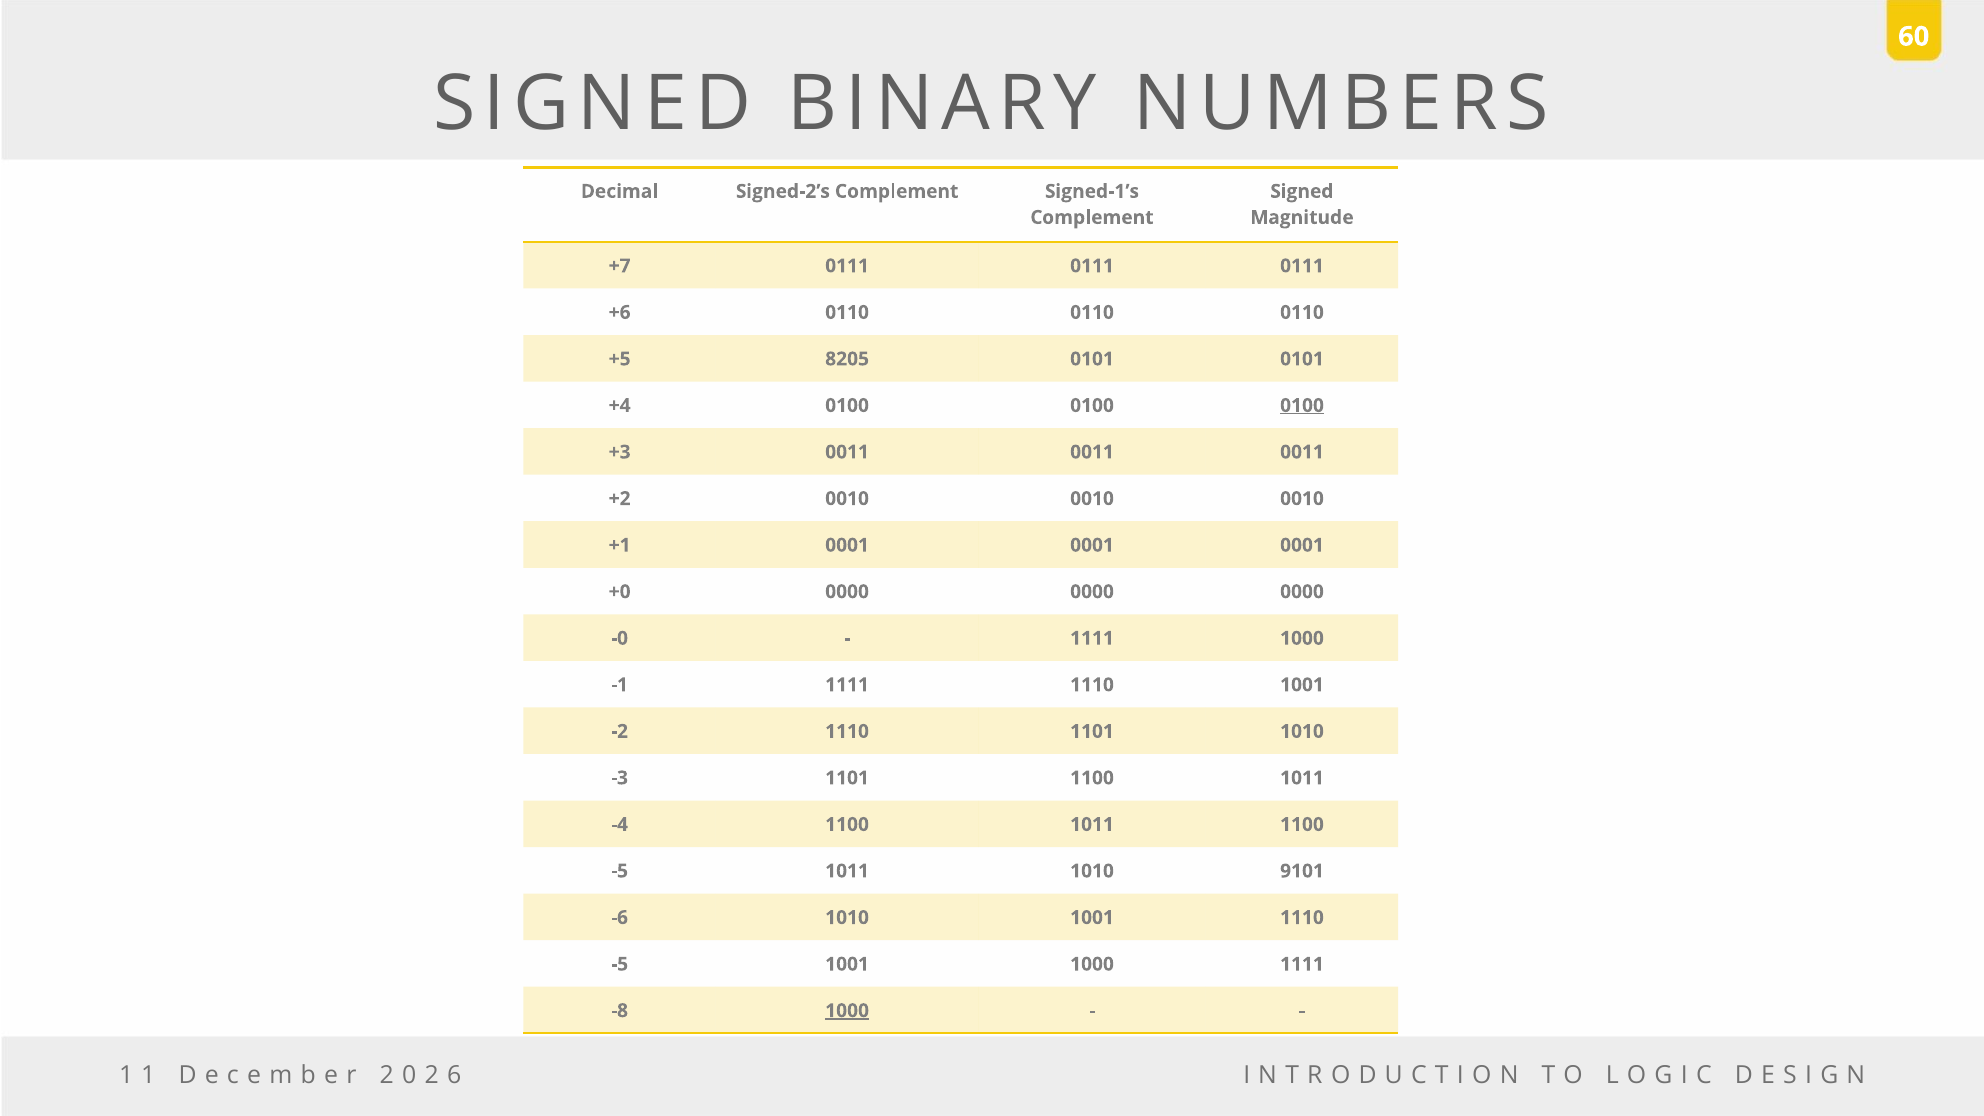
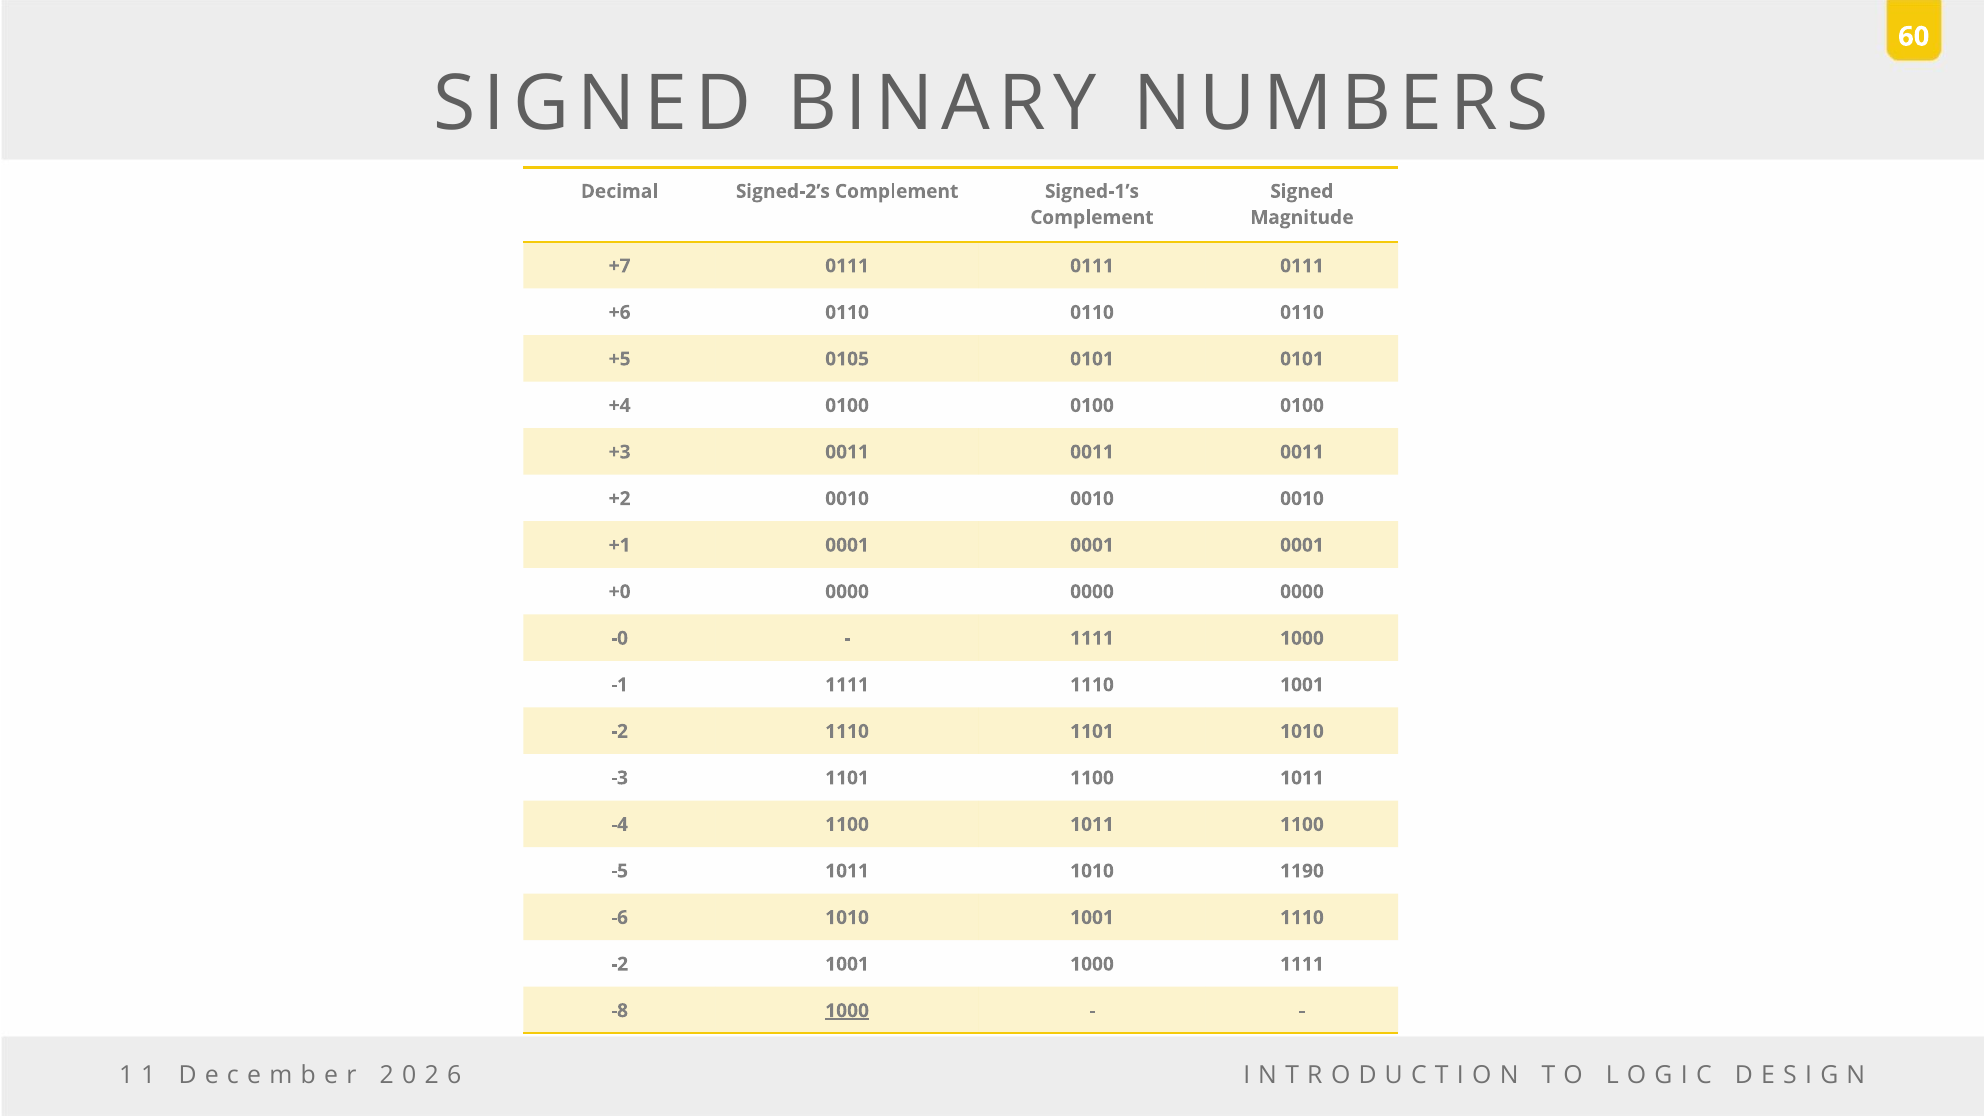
8205: 8205 -> 0105
0100 at (1302, 406) underline: present -> none
9101: 9101 -> 1190
-5 at (620, 964): -5 -> -2
